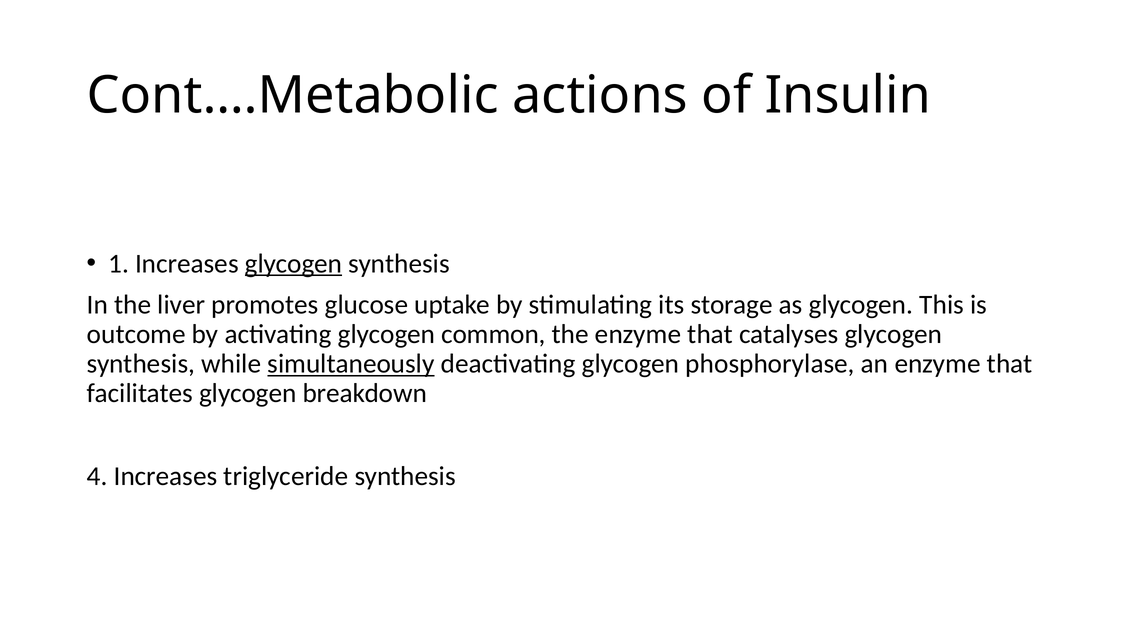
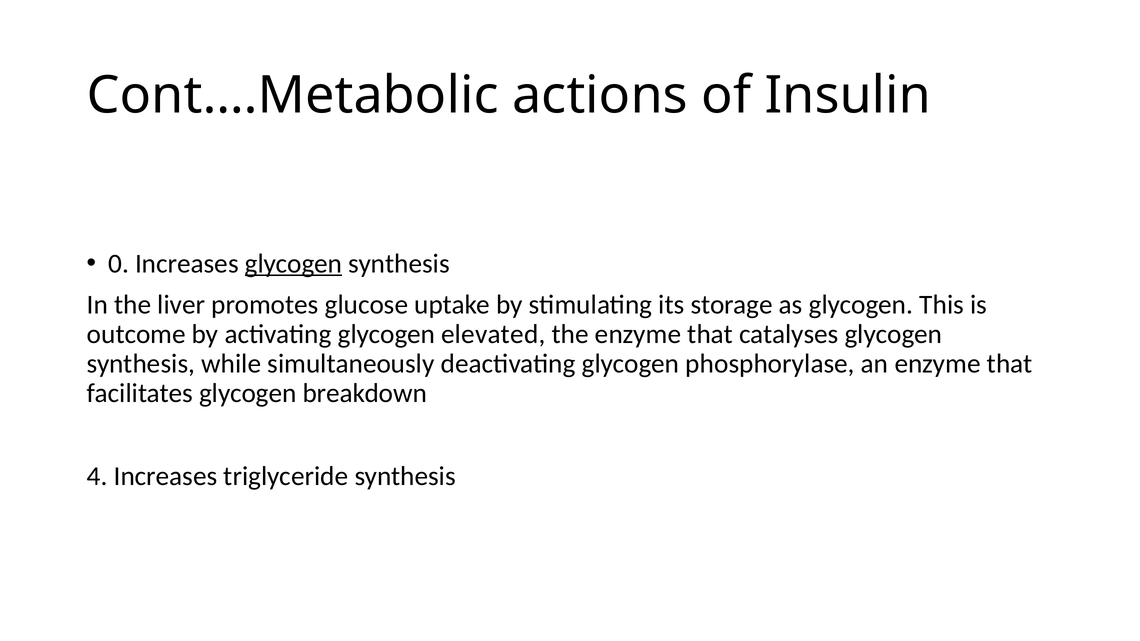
1: 1 -> 0
common: common -> elevated
simultaneously underline: present -> none
